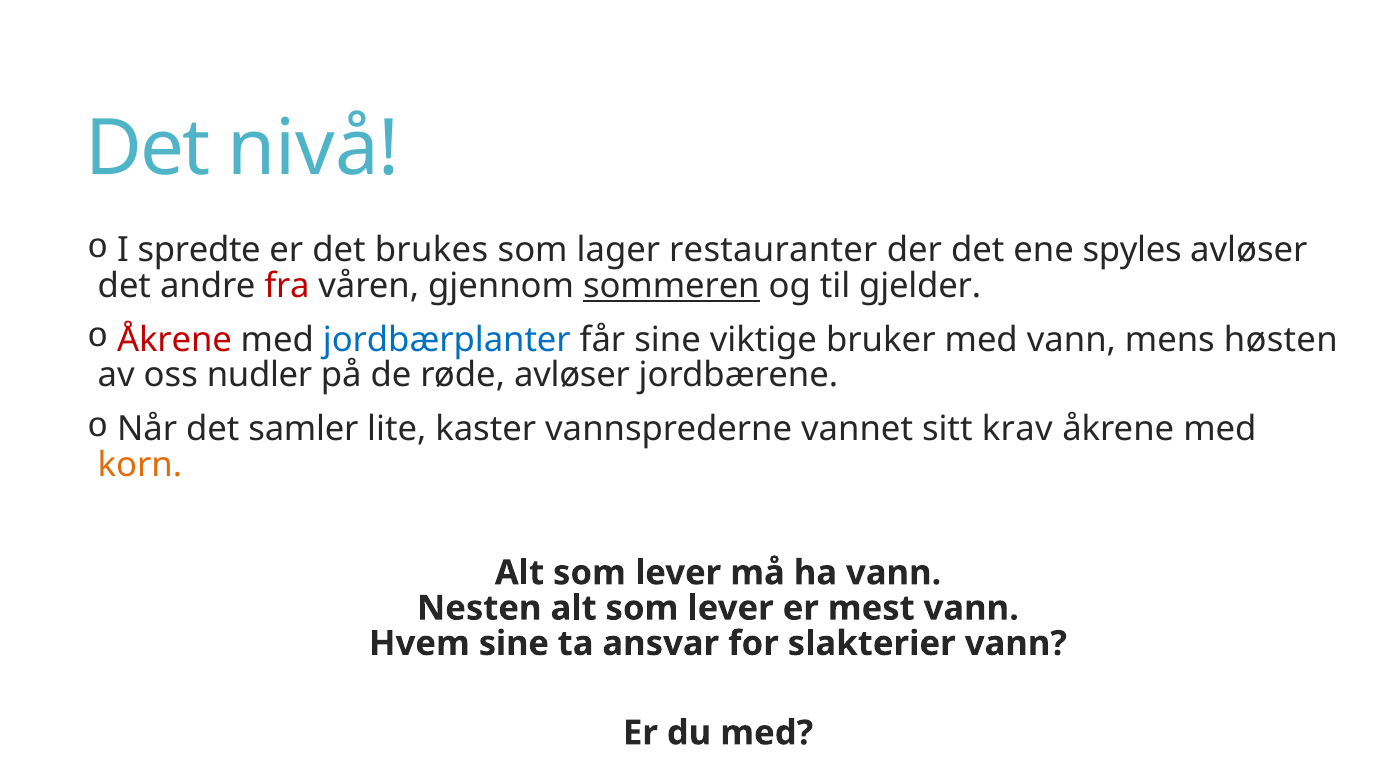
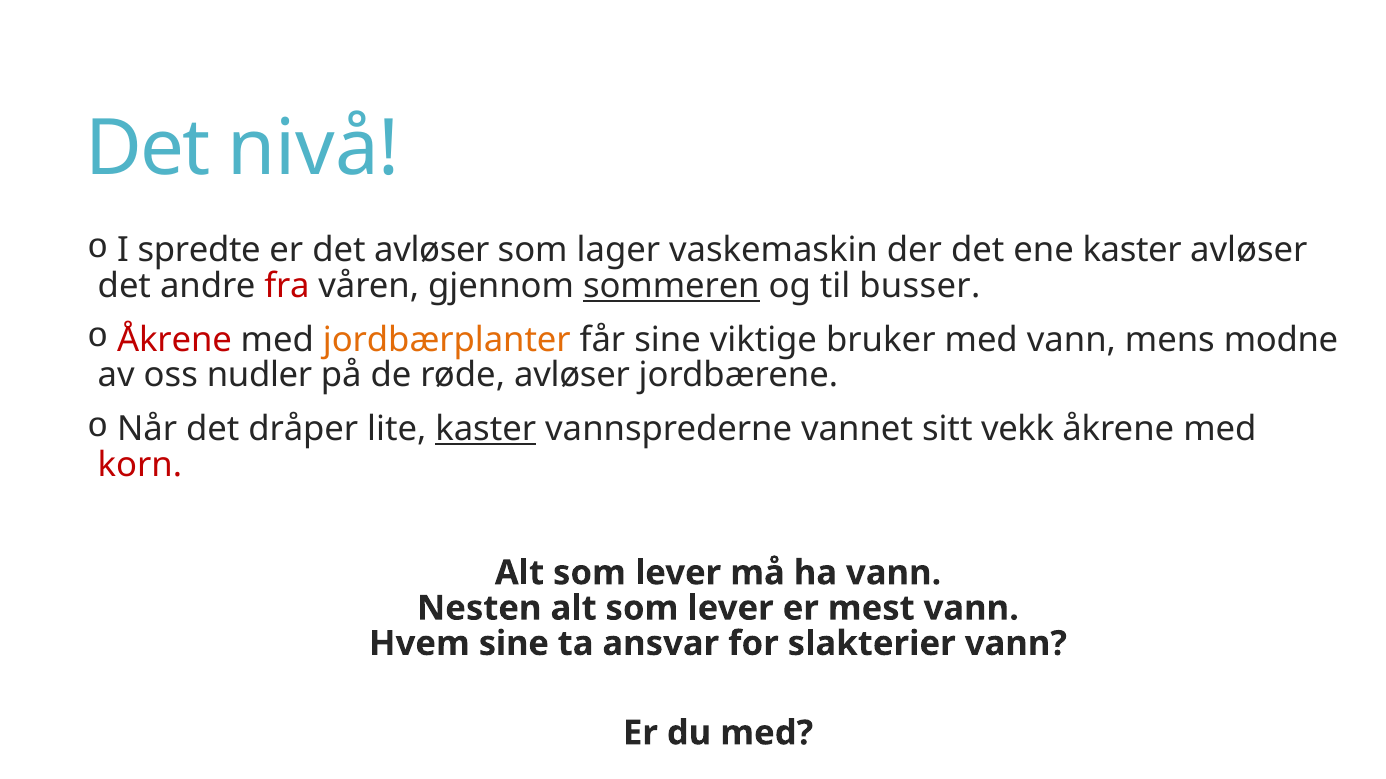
det brukes: brukes -> avløser
restauranter: restauranter -> vaskemaskin
ene spyles: spyles -> kaster
gjelder: gjelder -> busser
jordbærplanter colour: blue -> orange
høsten: høsten -> modne
samler: samler -> dråper
kaster at (486, 430) underline: none -> present
krav: krav -> vekk
korn colour: orange -> red
